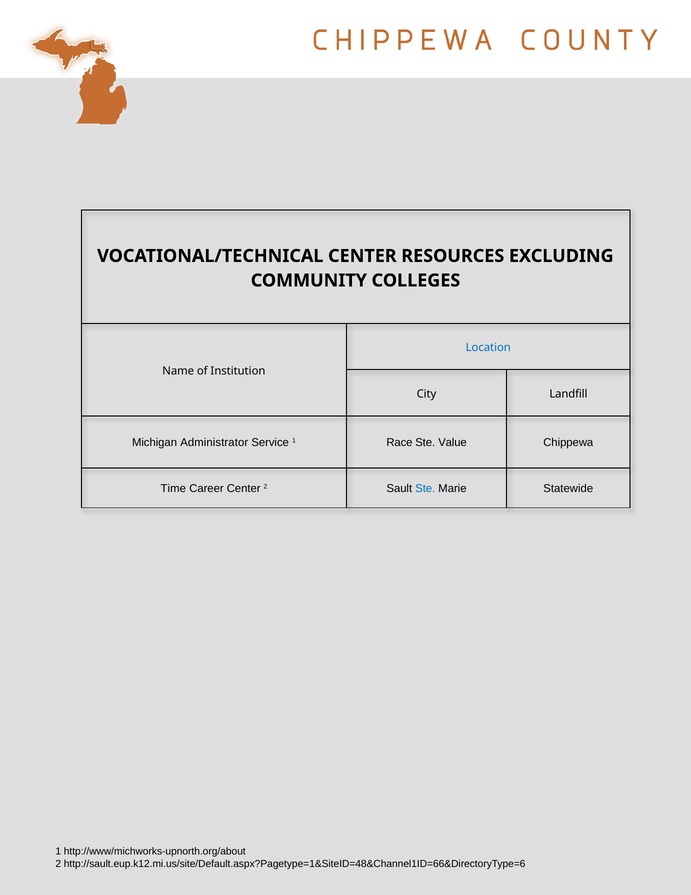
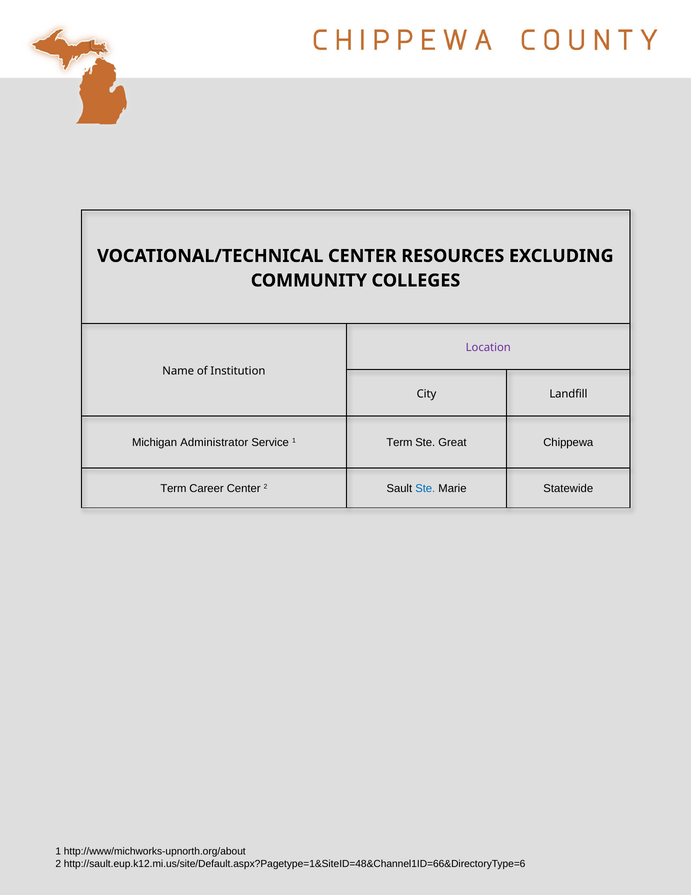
Location colour: blue -> purple
1 Race: Race -> Term
Value: Value -> Great
Time at (173, 488): Time -> Term
